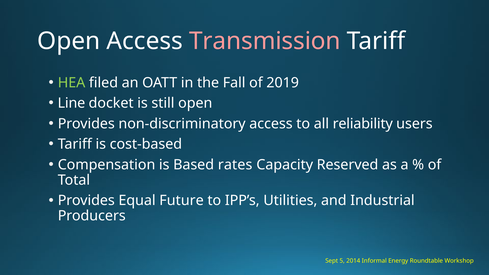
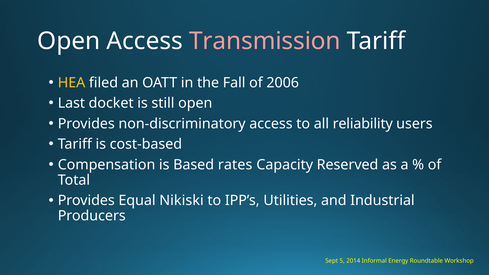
HEA colour: light green -> yellow
2019: 2019 -> 2006
Line: Line -> Last
Future: Future -> Nikiski
